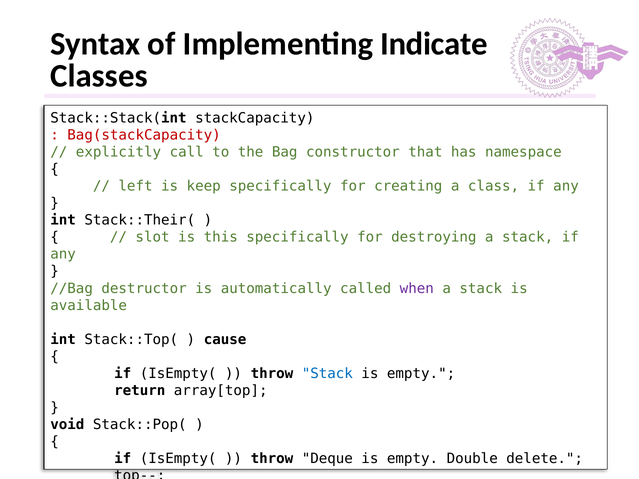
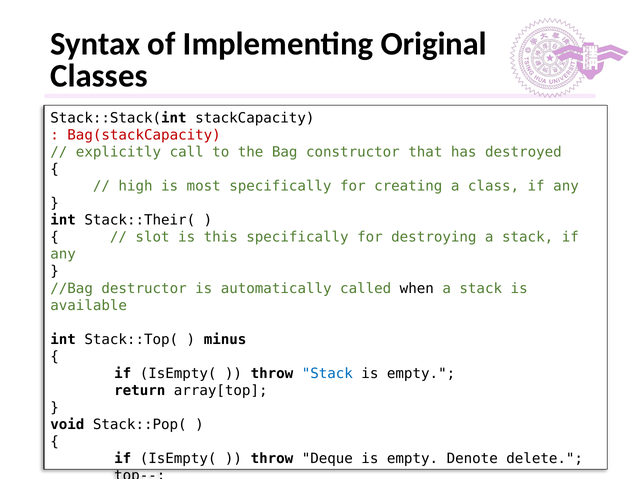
Indicate: Indicate -> Original
namespace: namespace -> destroyed
left: left -> high
keep: keep -> most
when colour: purple -> black
cause: cause -> minus
Double: Double -> Denote
